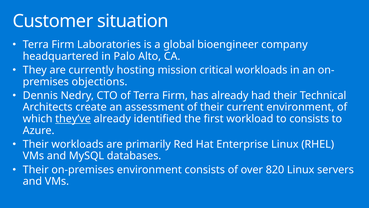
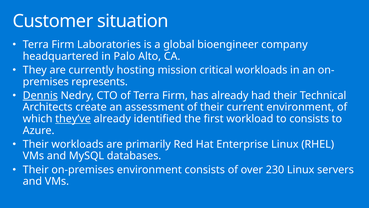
objections: objections -> represents
Dennis underline: none -> present
820: 820 -> 230
